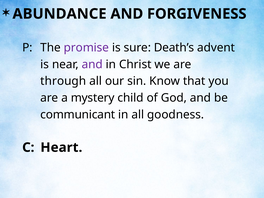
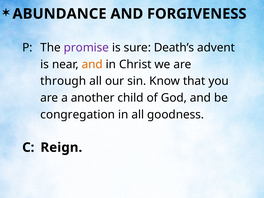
and at (92, 64) colour: purple -> orange
mystery: mystery -> another
communicant: communicant -> congregation
Heart: Heart -> Reign
